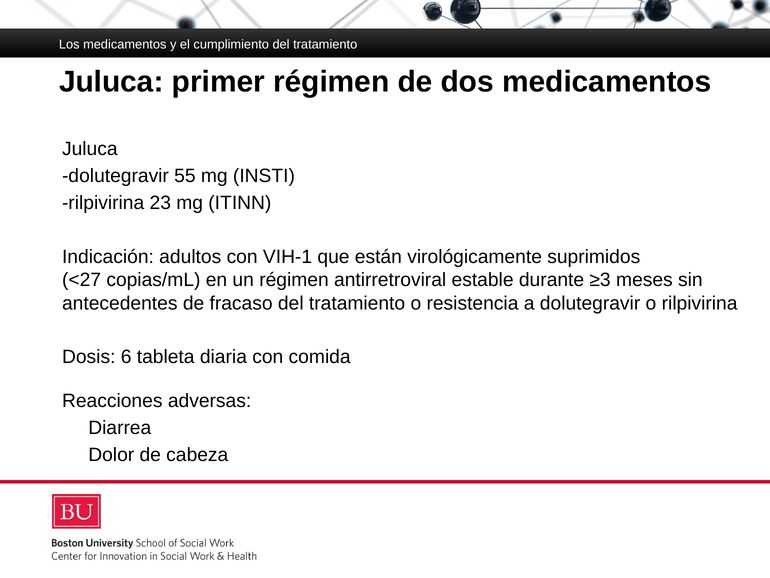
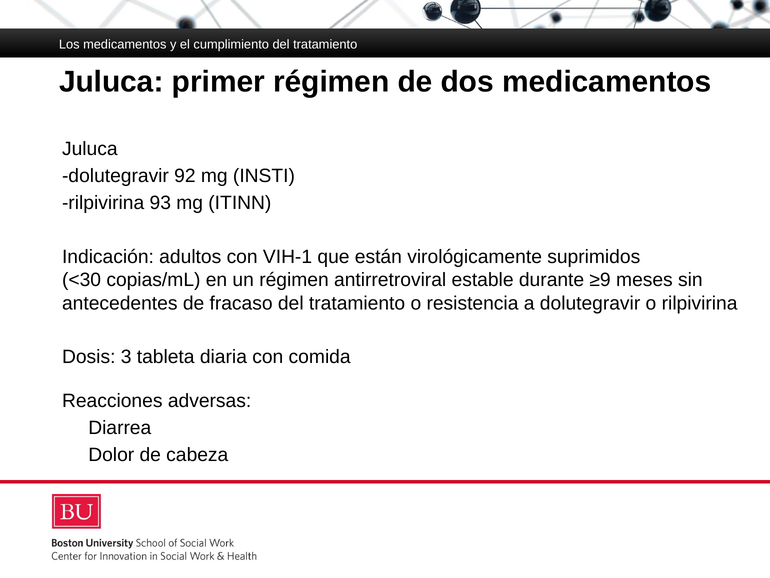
55: 55 -> 92
23: 23 -> 93
<27: <27 -> <30
≥3: ≥3 -> ≥9
6: 6 -> 3
